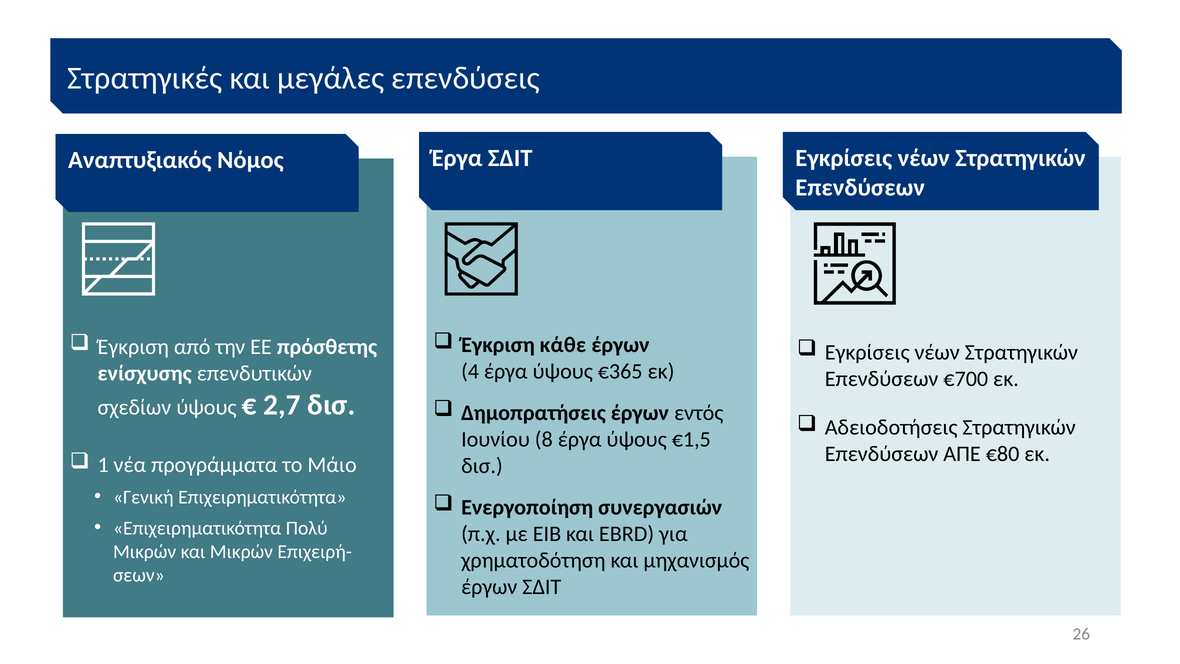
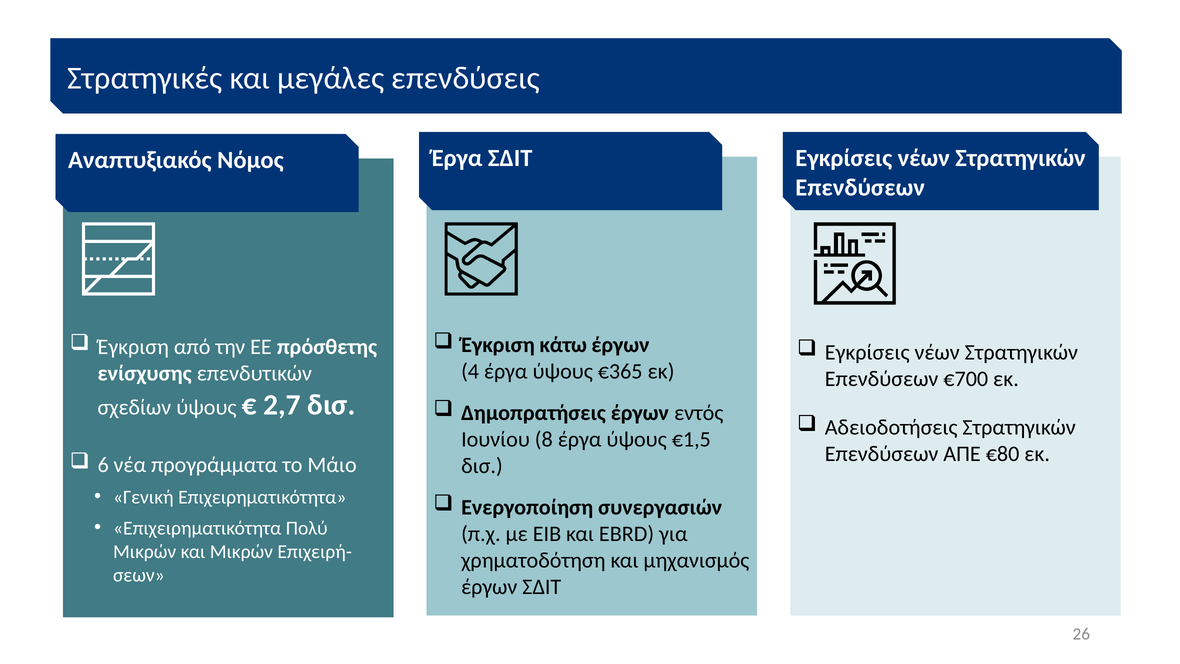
κάθε: κάθε -> κάτω
1: 1 -> 6
